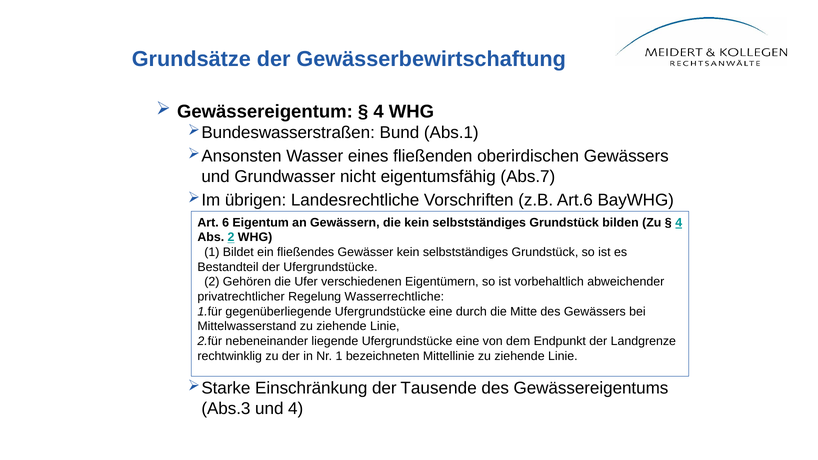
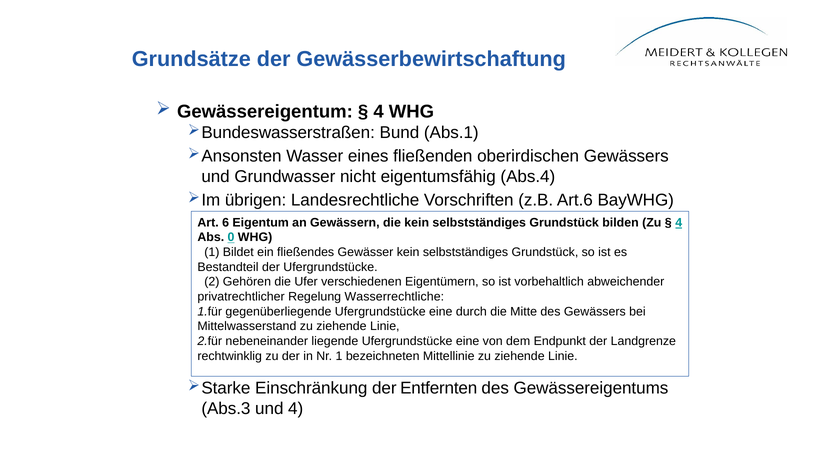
Abs.7: Abs.7 -> Abs.4
Abs 2: 2 -> 0
Tausende: Tausende -> Entfernten
